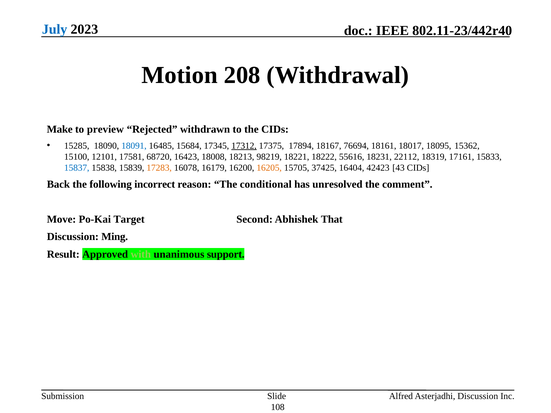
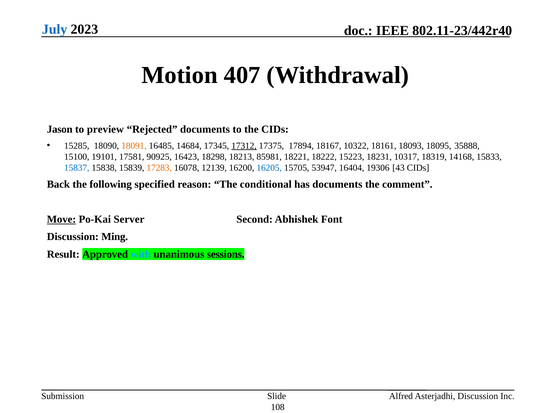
208: 208 -> 407
Make: Make -> Jason
Rejected withdrawn: withdrawn -> documents
18091 colour: blue -> orange
15684: 15684 -> 14684
76694: 76694 -> 10322
18017: 18017 -> 18093
15362: 15362 -> 35888
12101: 12101 -> 19101
68720: 68720 -> 90925
18008: 18008 -> 18298
98219: 98219 -> 85981
55616: 55616 -> 15223
22112: 22112 -> 10317
17161: 17161 -> 14168
16179: 16179 -> 12139
16205 colour: orange -> blue
37425: 37425 -> 53947
42423: 42423 -> 19306
incorrect: incorrect -> specified
has unresolved: unresolved -> documents
Move underline: none -> present
Target: Target -> Server
That: That -> Font
with colour: light green -> light blue
support: support -> sessions
